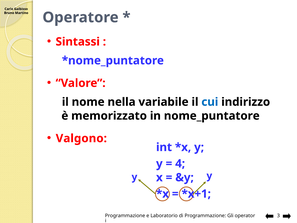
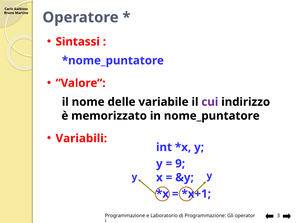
nella: nella -> delle
cui colour: blue -> purple
Valgono: Valgono -> Variabili
4: 4 -> 9
